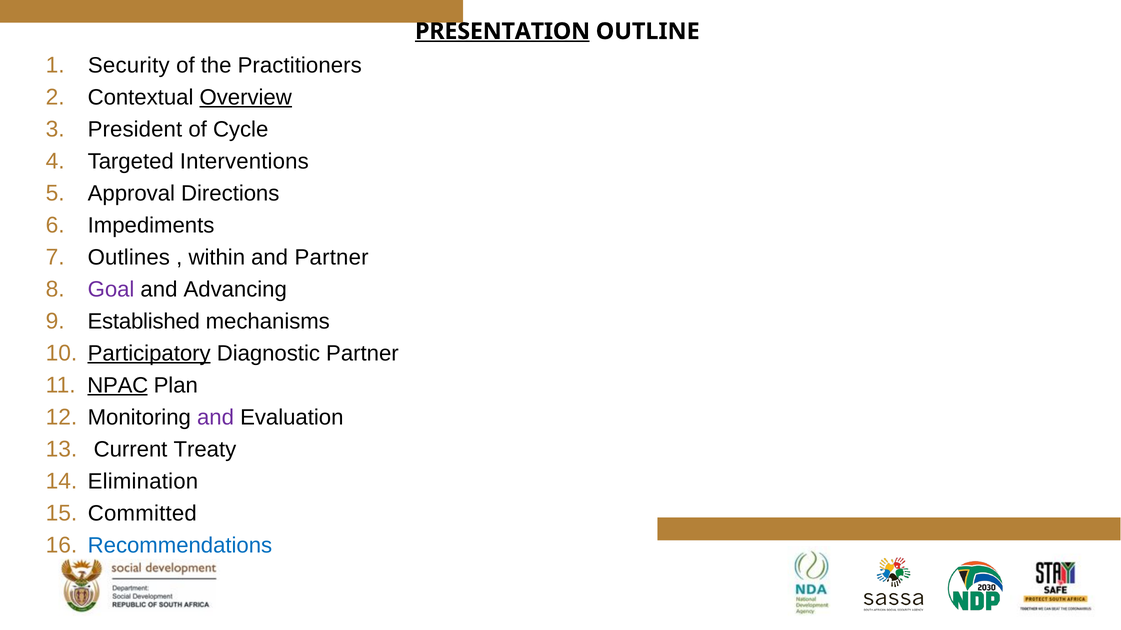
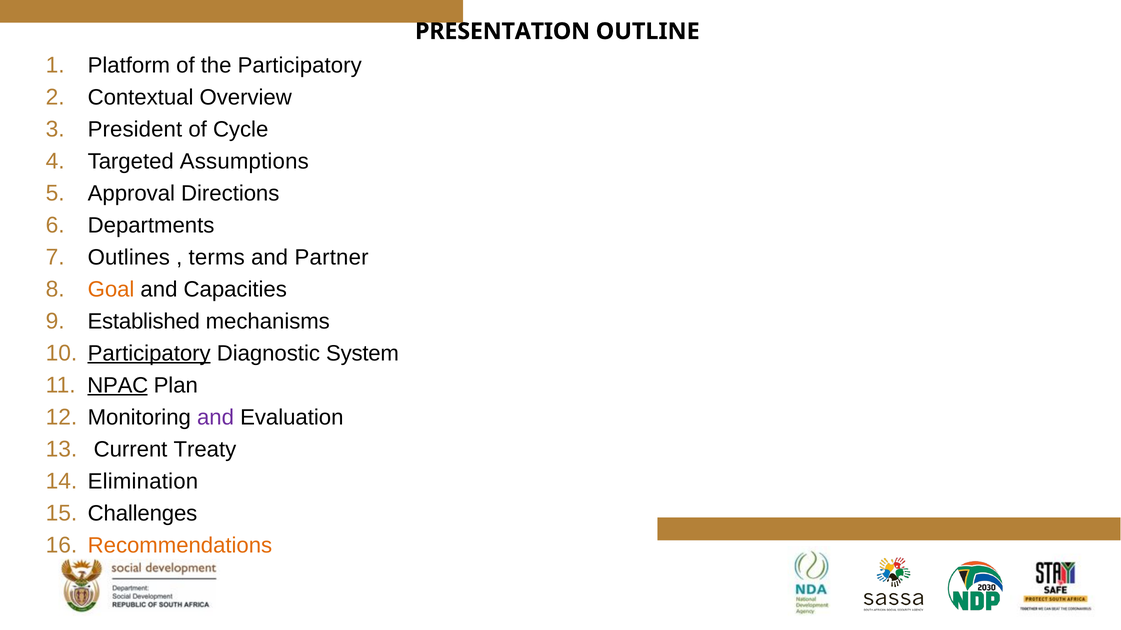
PRESENTATION underline: present -> none
Security: Security -> Platform
the Practitioners: Practitioners -> Participatory
Overview underline: present -> none
Interventions: Interventions -> Assumptions
Impediments: Impediments -> Departments
within: within -> terms
Goal colour: purple -> orange
Advancing: Advancing -> Capacities
Diagnostic Partner: Partner -> System
Committed: Committed -> Challenges
Recommendations colour: blue -> orange
